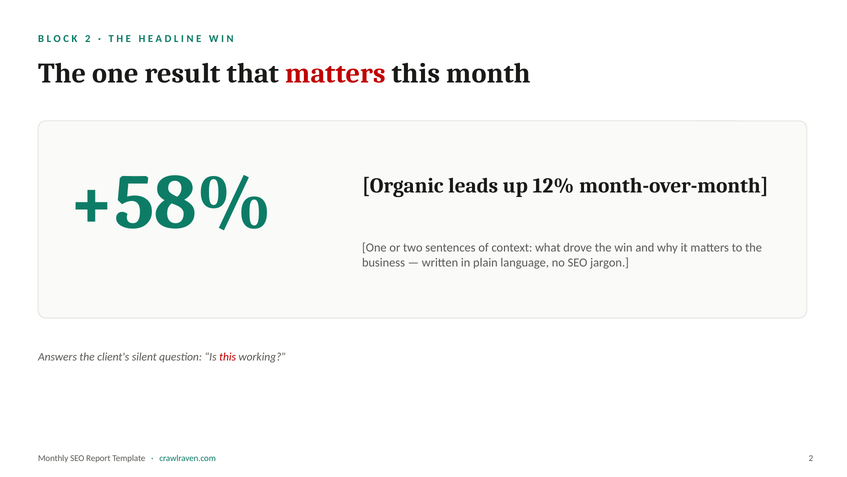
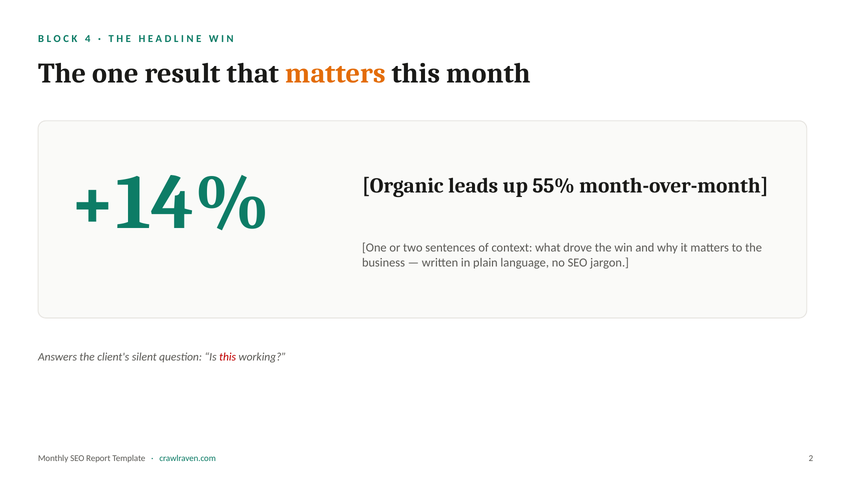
2 at (88, 39): 2 -> 4
matters at (335, 73) colour: red -> orange
+58%: +58% -> +14%
12%: 12% -> 55%
